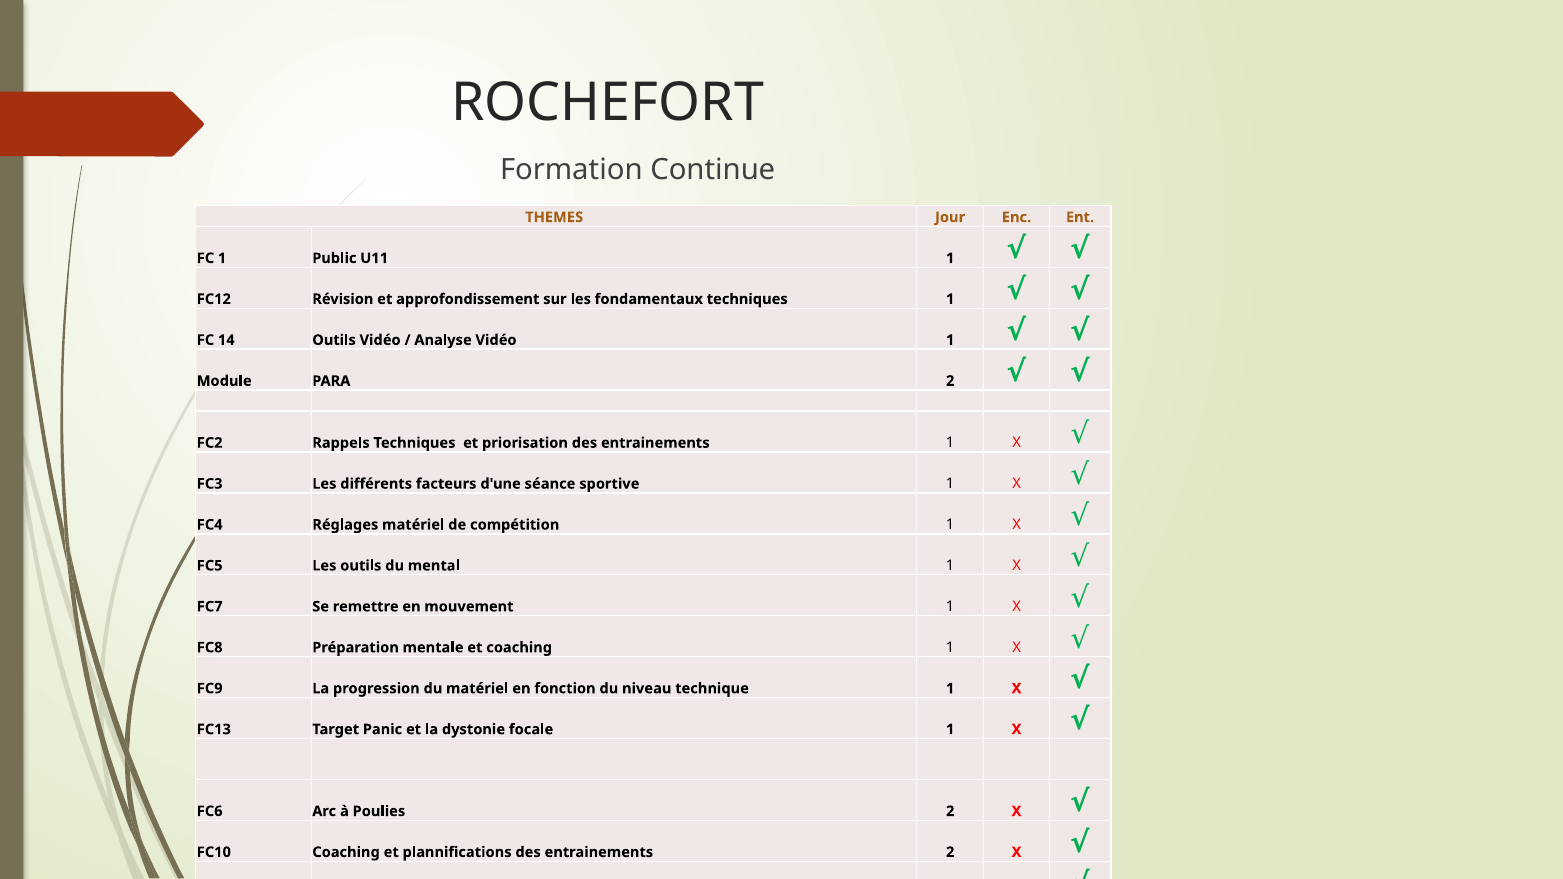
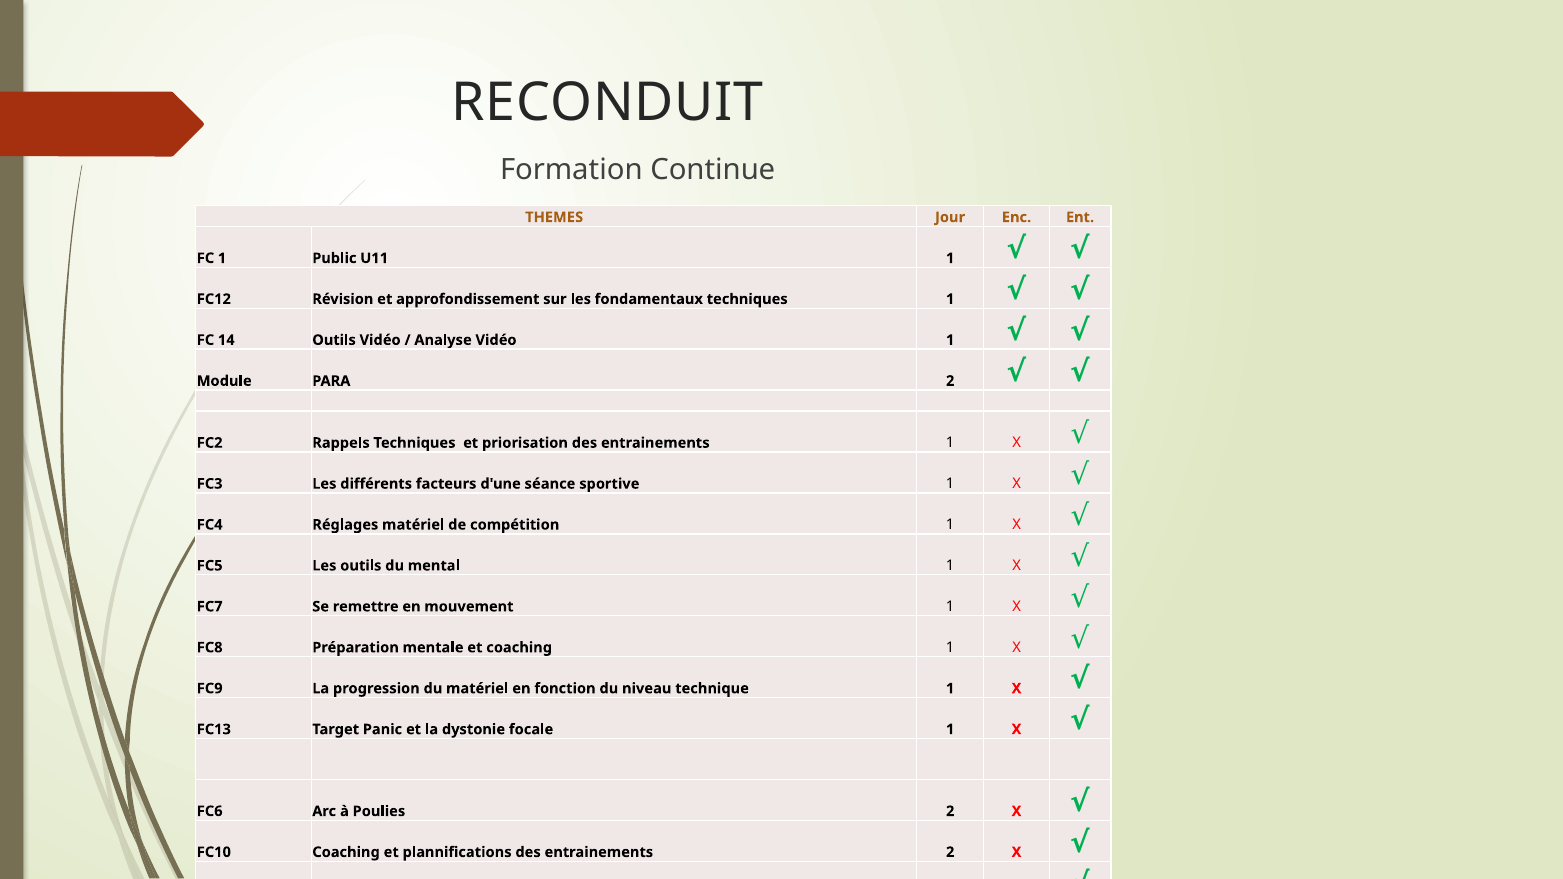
ROCHEFORT: ROCHEFORT -> RECONDUIT
